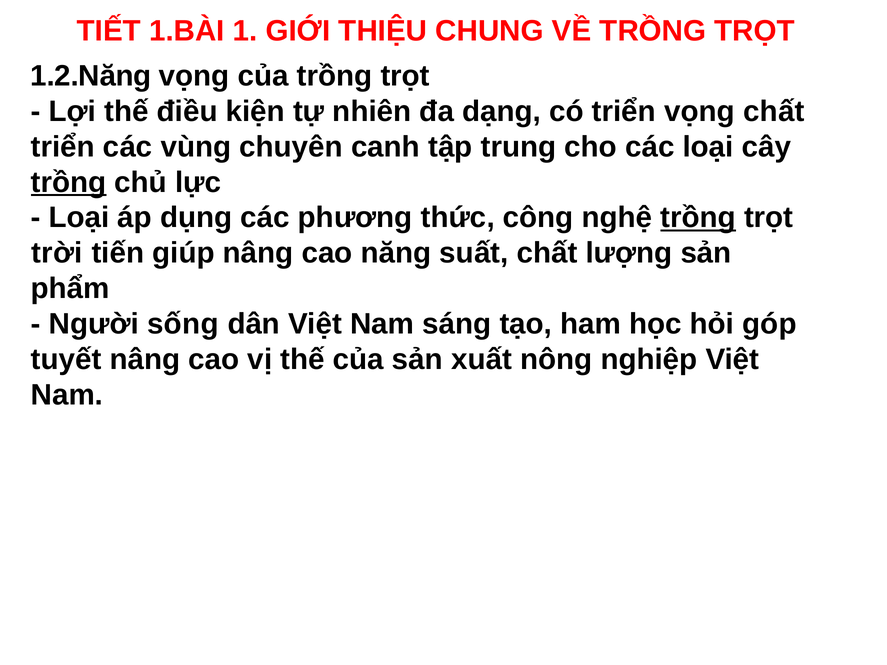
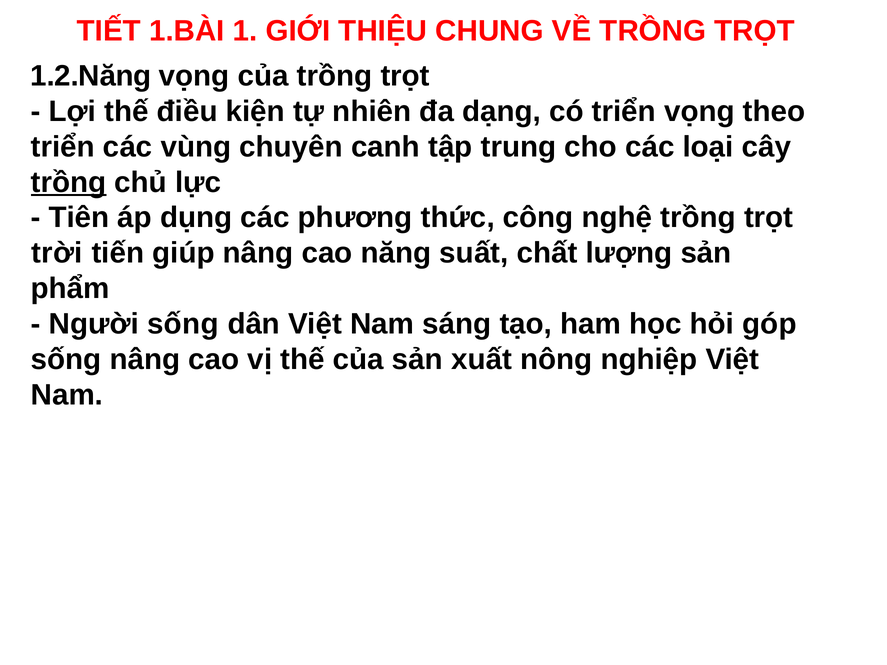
vọng chất: chất -> theo
Loại at (79, 218): Loại -> Tiên
trồng at (698, 218) underline: present -> none
tuyết at (66, 360): tuyết -> sống
